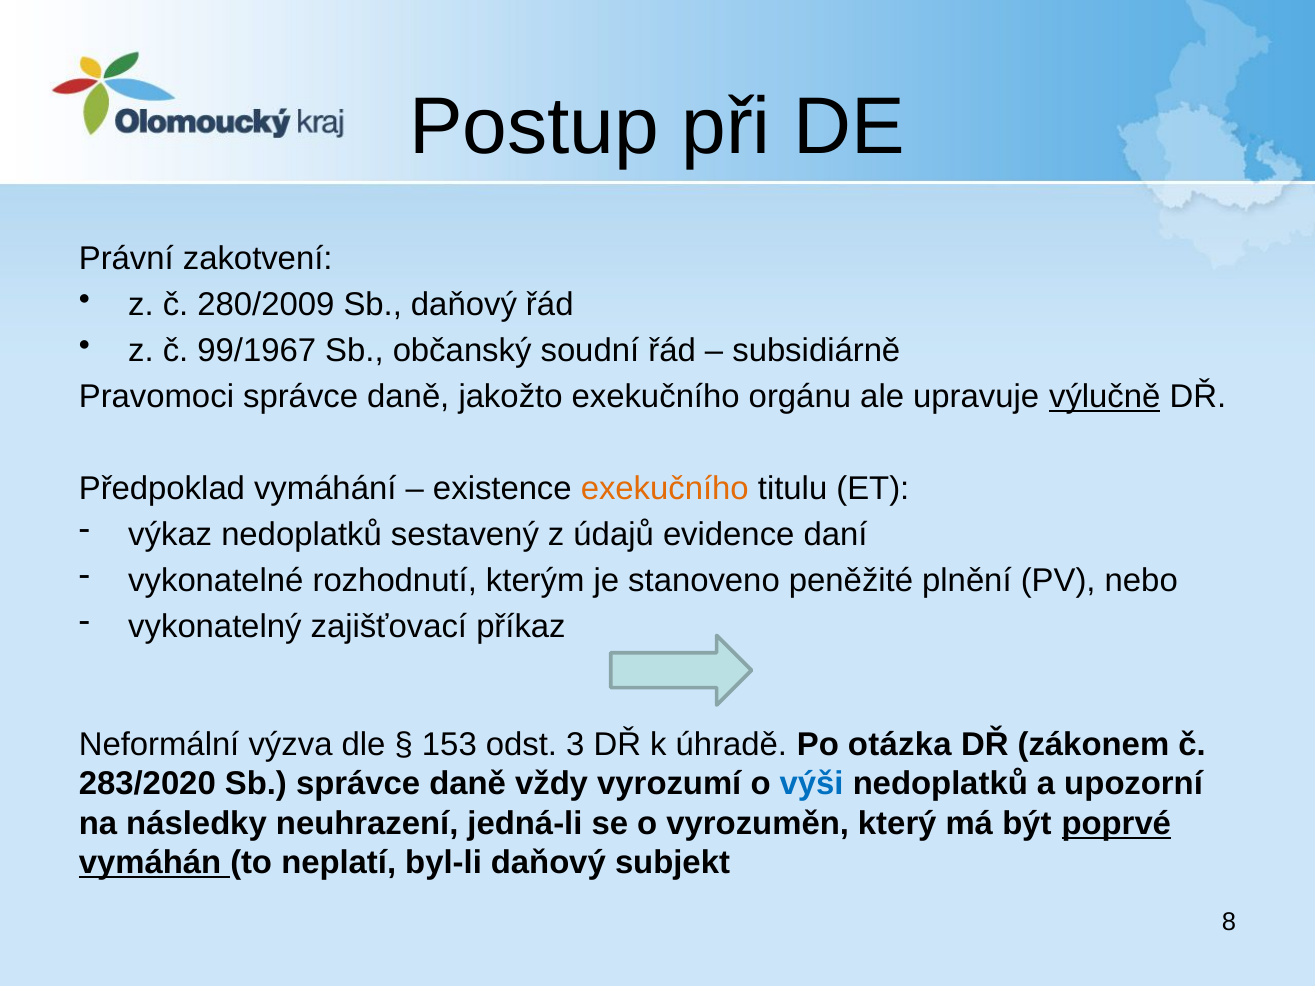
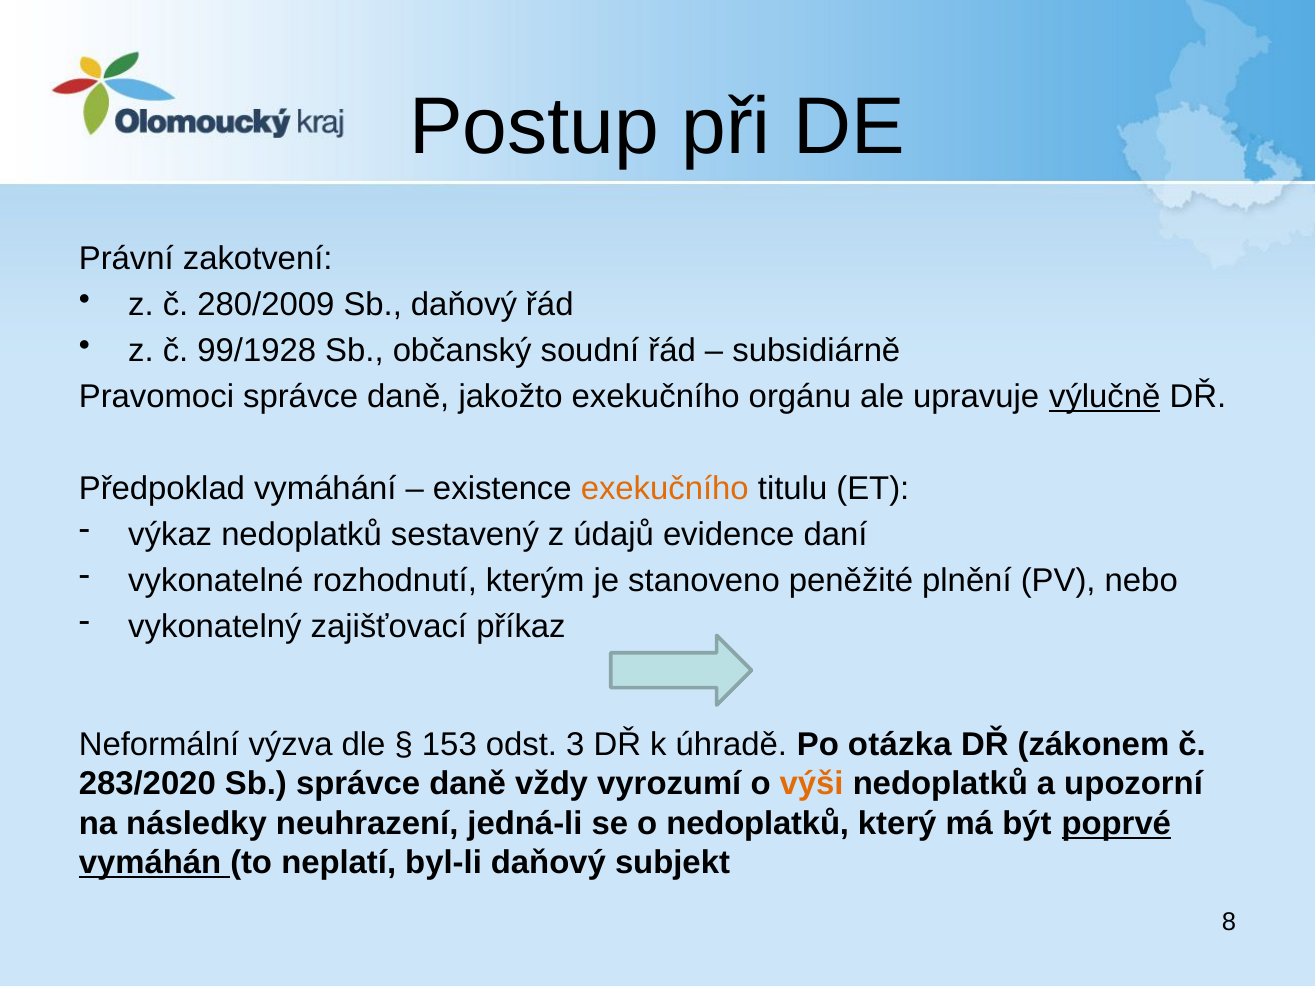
99/1967: 99/1967 -> 99/1928
výši colour: blue -> orange
o vyrozuměn: vyrozuměn -> nedoplatků
